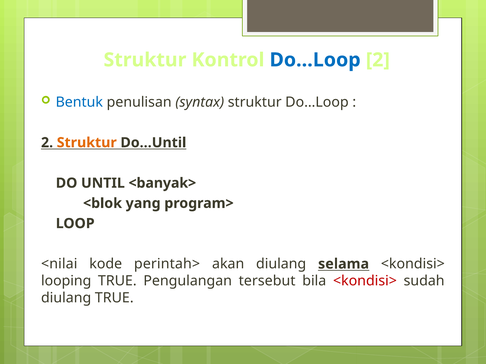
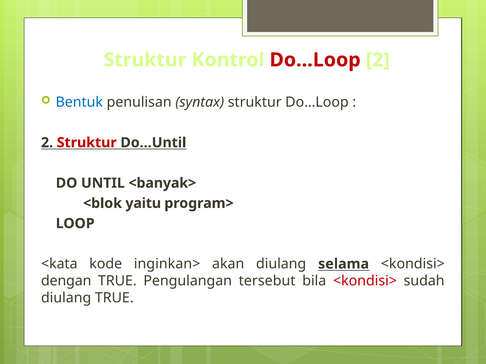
Do…Loop at (315, 60) colour: blue -> red
Struktur at (87, 143) colour: orange -> red
yang: yang -> yaitu
<nilai: <nilai -> <kata
perintah>: perintah> -> inginkan>
looping: looping -> dengan
